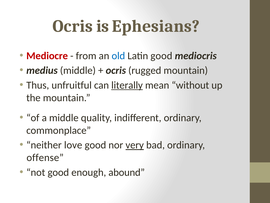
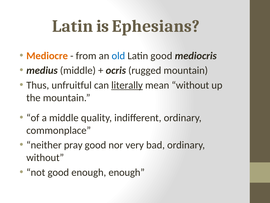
Ocris at (73, 26): Ocris -> Latin
Mediocre colour: red -> orange
love: love -> pray
very underline: present -> none
offense at (45, 157): offense -> without
enough abound: abound -> enough
